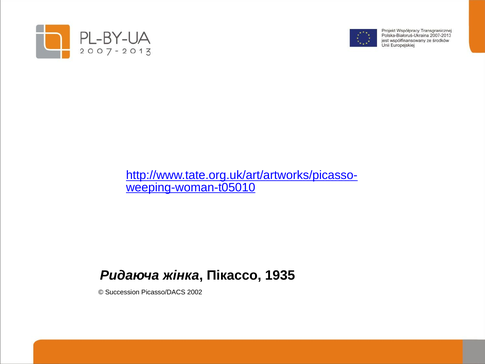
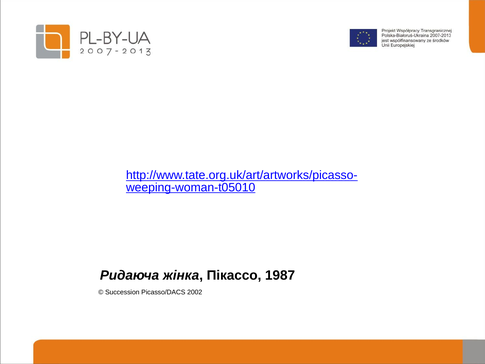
1935: 1935 -> 1987
